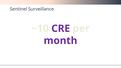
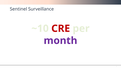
CRE colour: purple -> red
